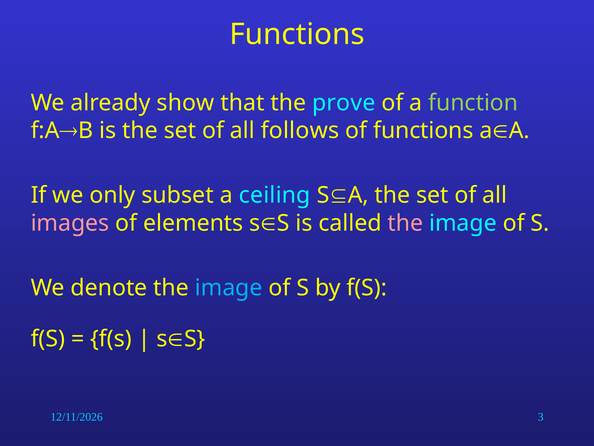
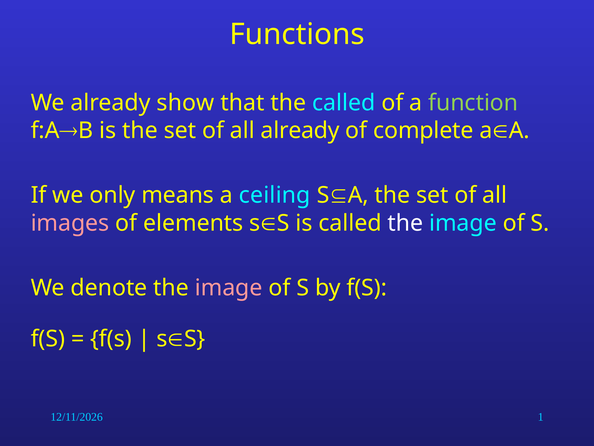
the prove: prove -> called
all follows: follows -> already
of functions: functions -> complete
subset: subset -> means
the at (405, 223) colour: pink -> white
image at (229, 288) colour: light blue -> pink
3: 3 -> 1
